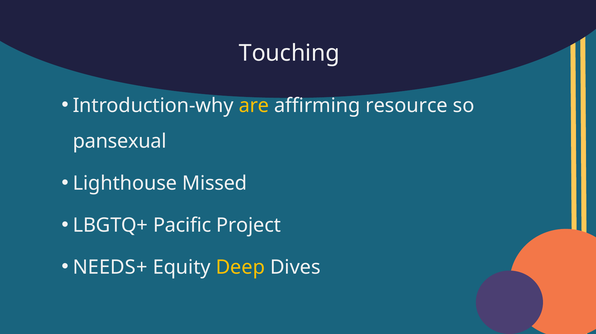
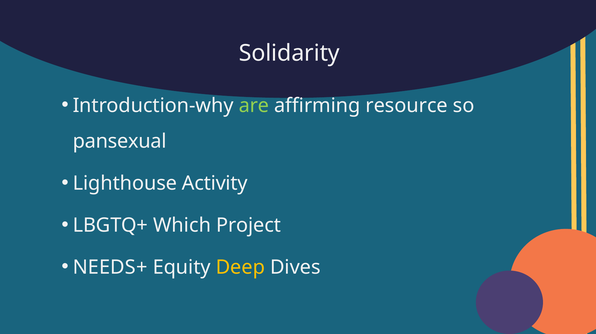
Touching: Touching -> Solidarity
are colour: yellow -> light green
Missed: Missed -> Activity
Pacific: Pacific -> Which
